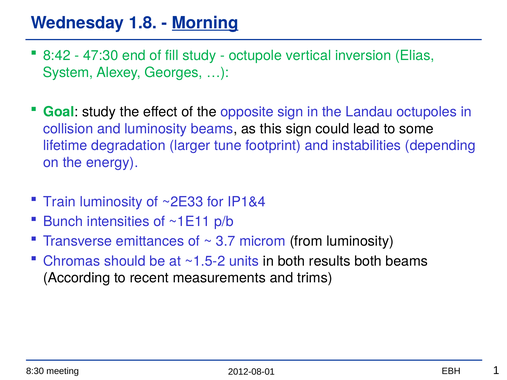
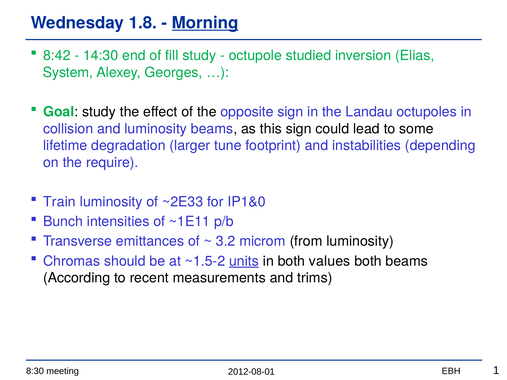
47:30: 47:30 -> 14:30
vertical: vertical -> studied
energy: energy -> require
IP1&4: IP1&4 -> IP1&0
3.7: 3.7 -> 3.2
units underline: none -> present
results: results -> values
